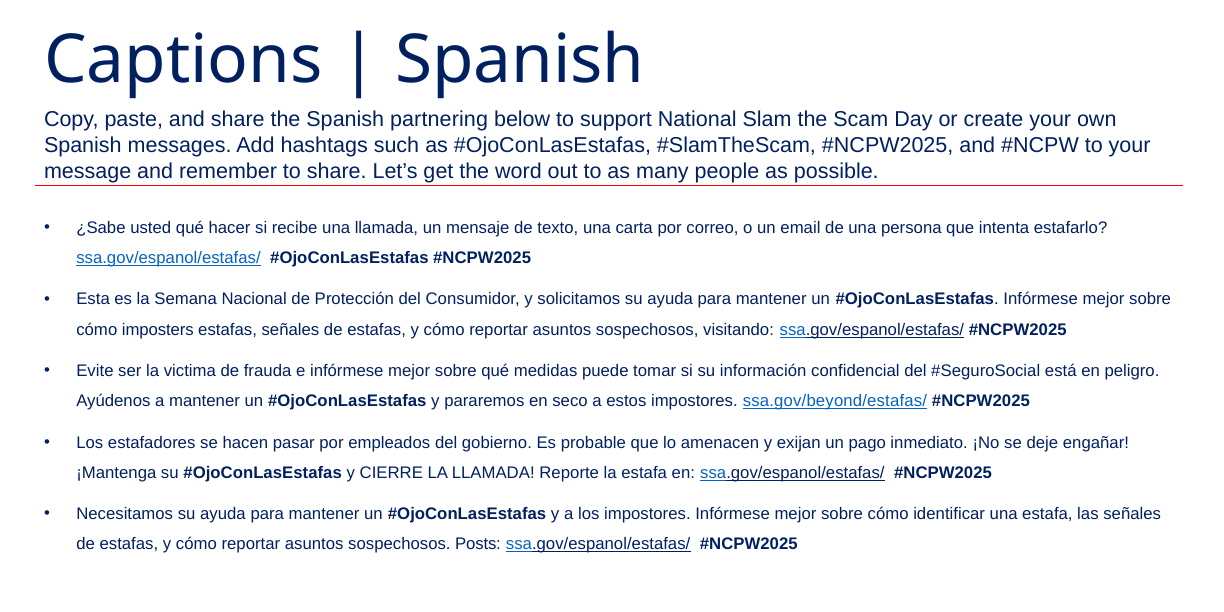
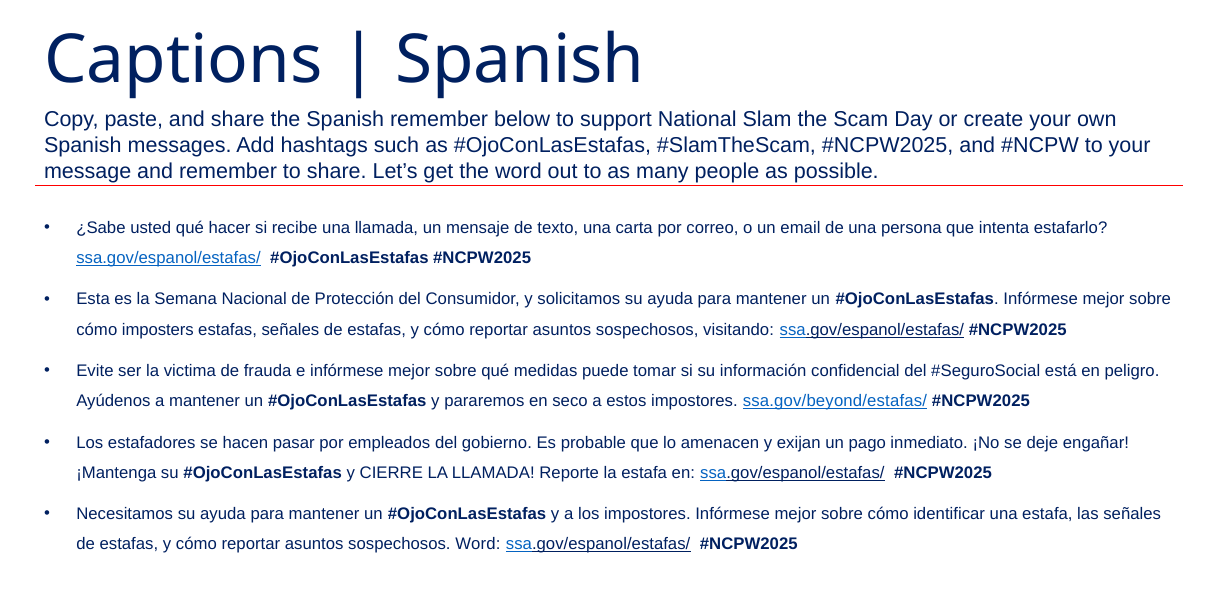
Spanish partnering: partnering -> remember
sospechosos Posts: Posts -> Word
